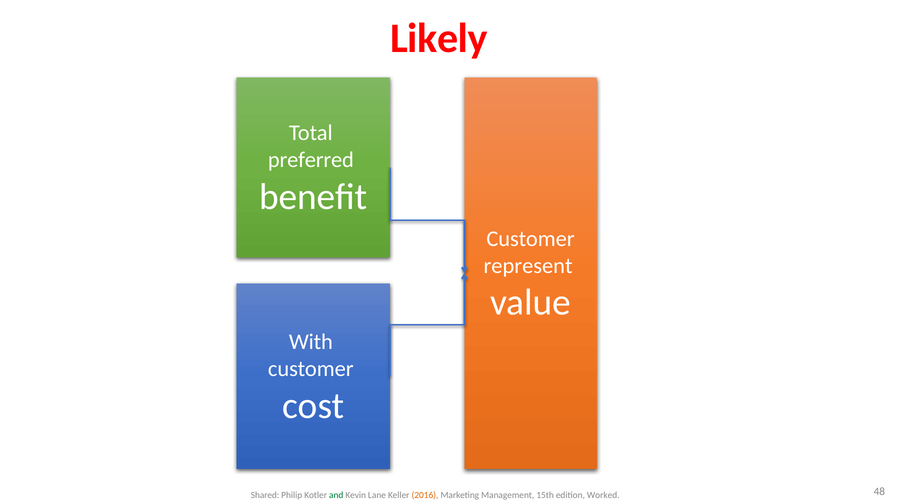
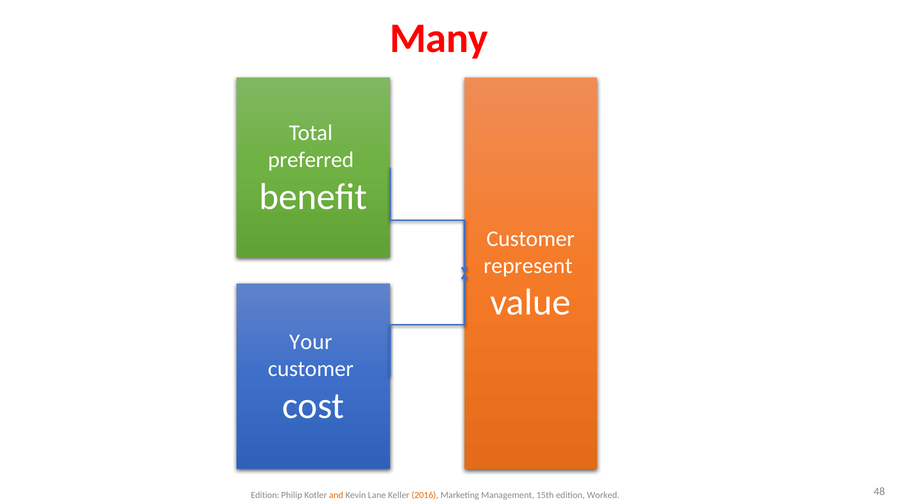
Likely: Likely -> Many
With: With -> Your
Shared at (265, 496): Shared -> Edition
and colour: green -> orange
